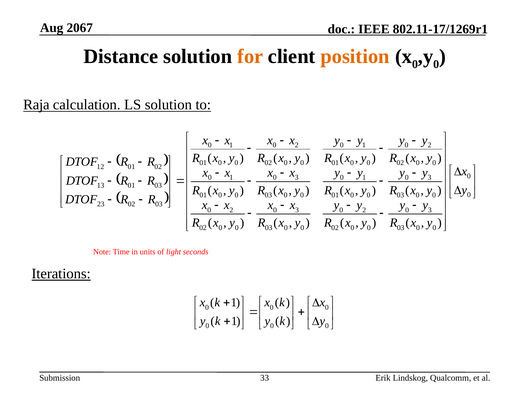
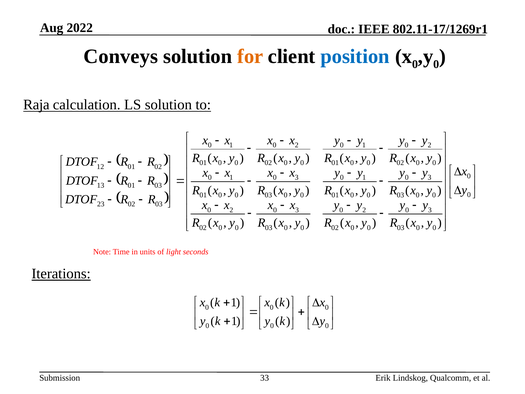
2067: 2067 -> 2022
Distance: Distance -> Conveys
position colour: orange -> blue
